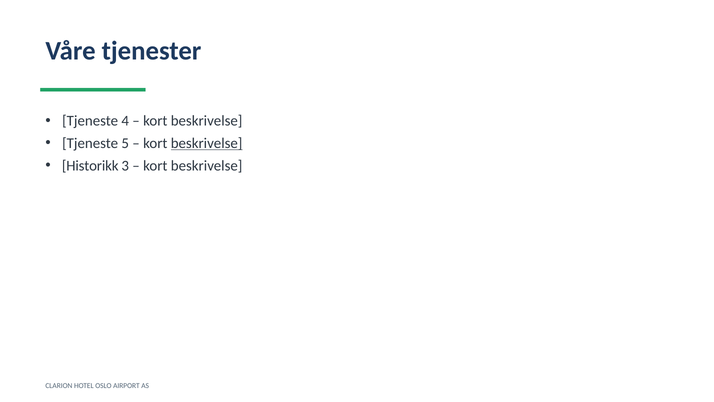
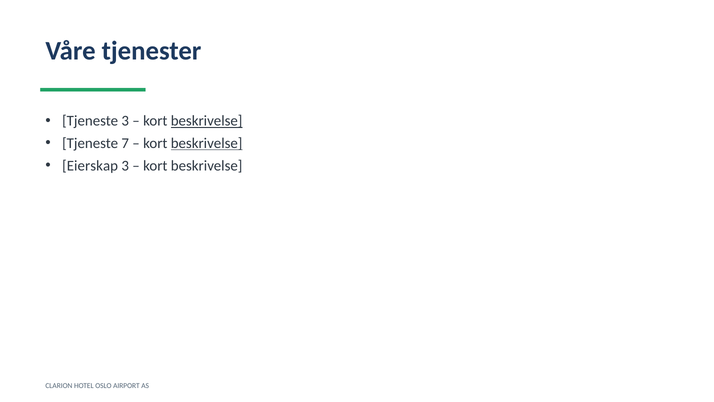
Tjeneste 4: 4 -> 3
beskrivelse at (207, 121) underline: none -> present
5: 5 -> 7
Historikk: Historikk -> Eierskap
